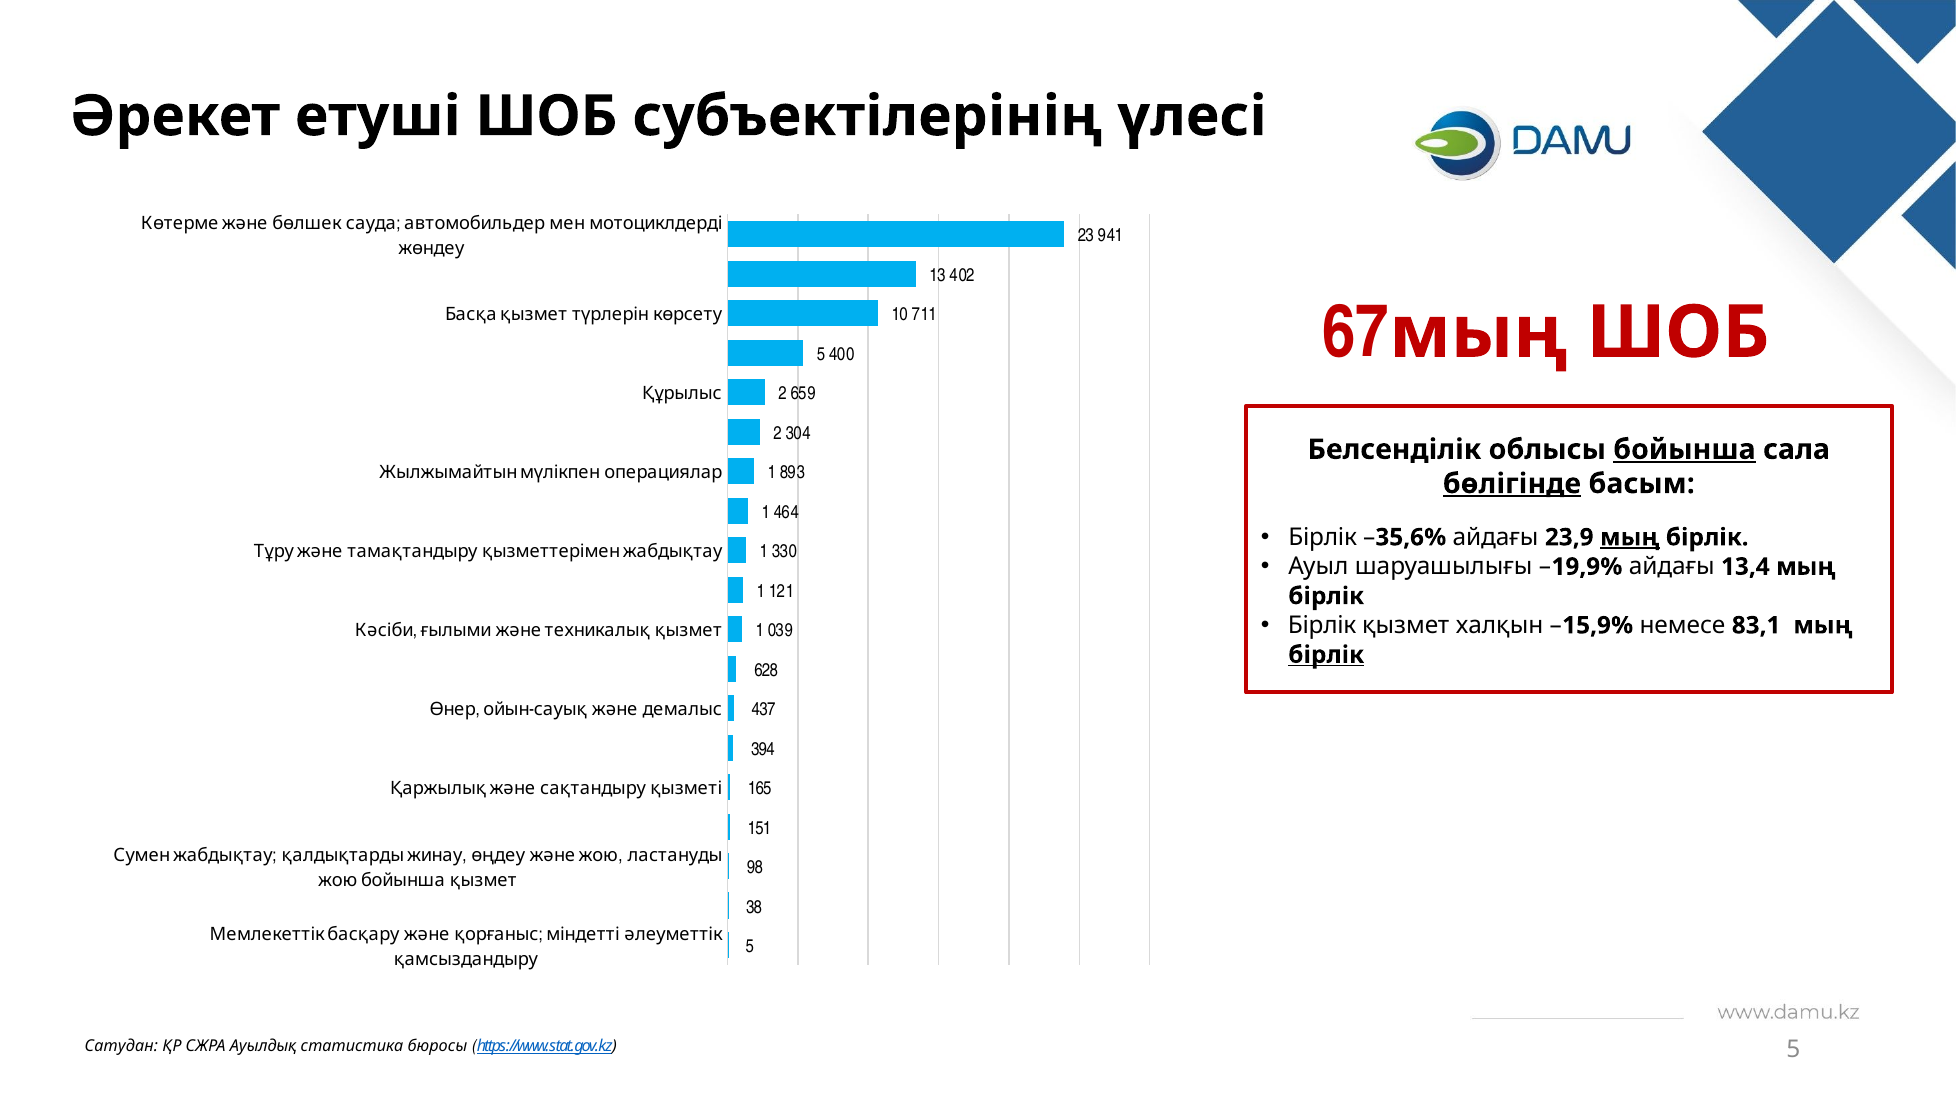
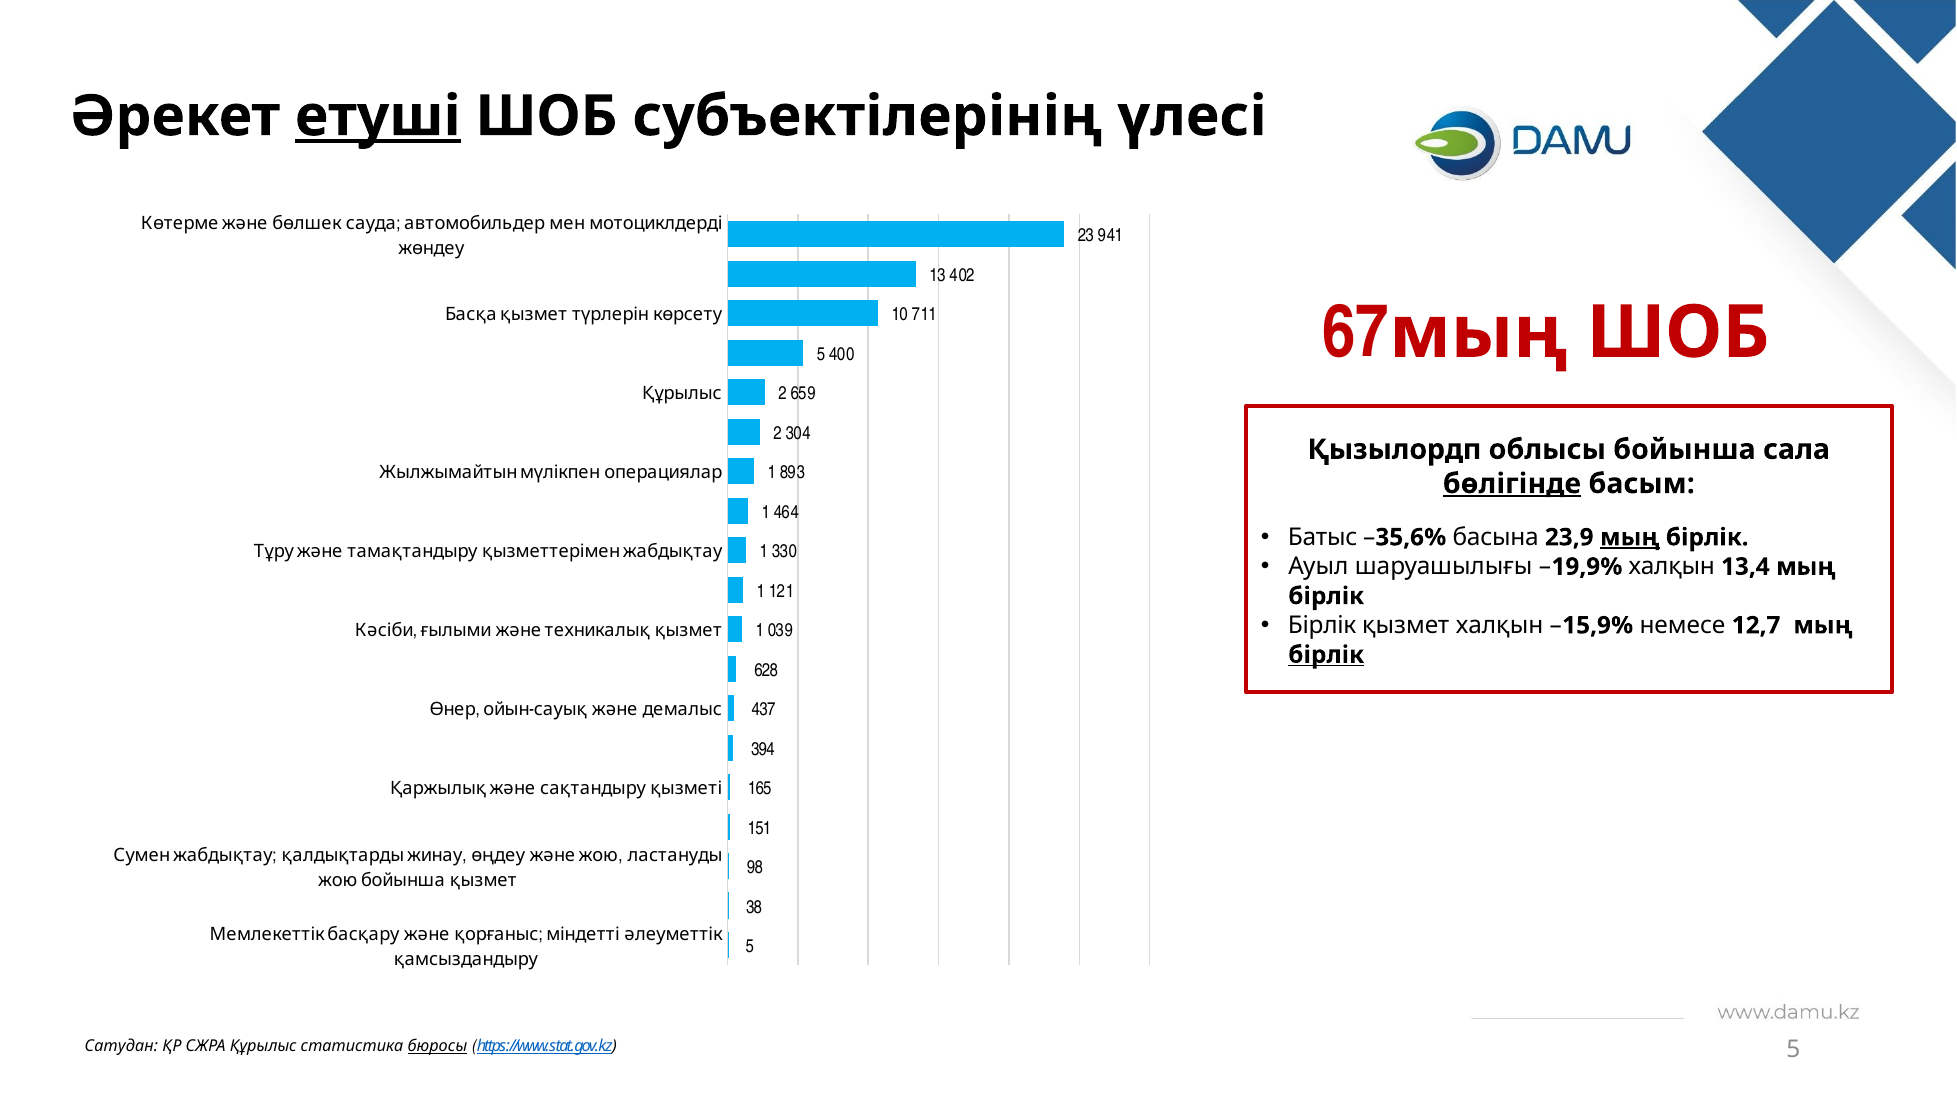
етуші underline: none -> present
Белсенділік: Белсенділік -> Қызылордп
бойынша underline: present -> none
Бірлік at (1323, 537): Бірлік -> Батыс
–35,6% айдағы: айдағы -> басына
–19,9% айдағы: айдағы -> халқын
83,1: 83,1 -> 12,7
СЖРА Ауылдық: Ауылдық -> Құрылыс
бюросы underline: none -> present
